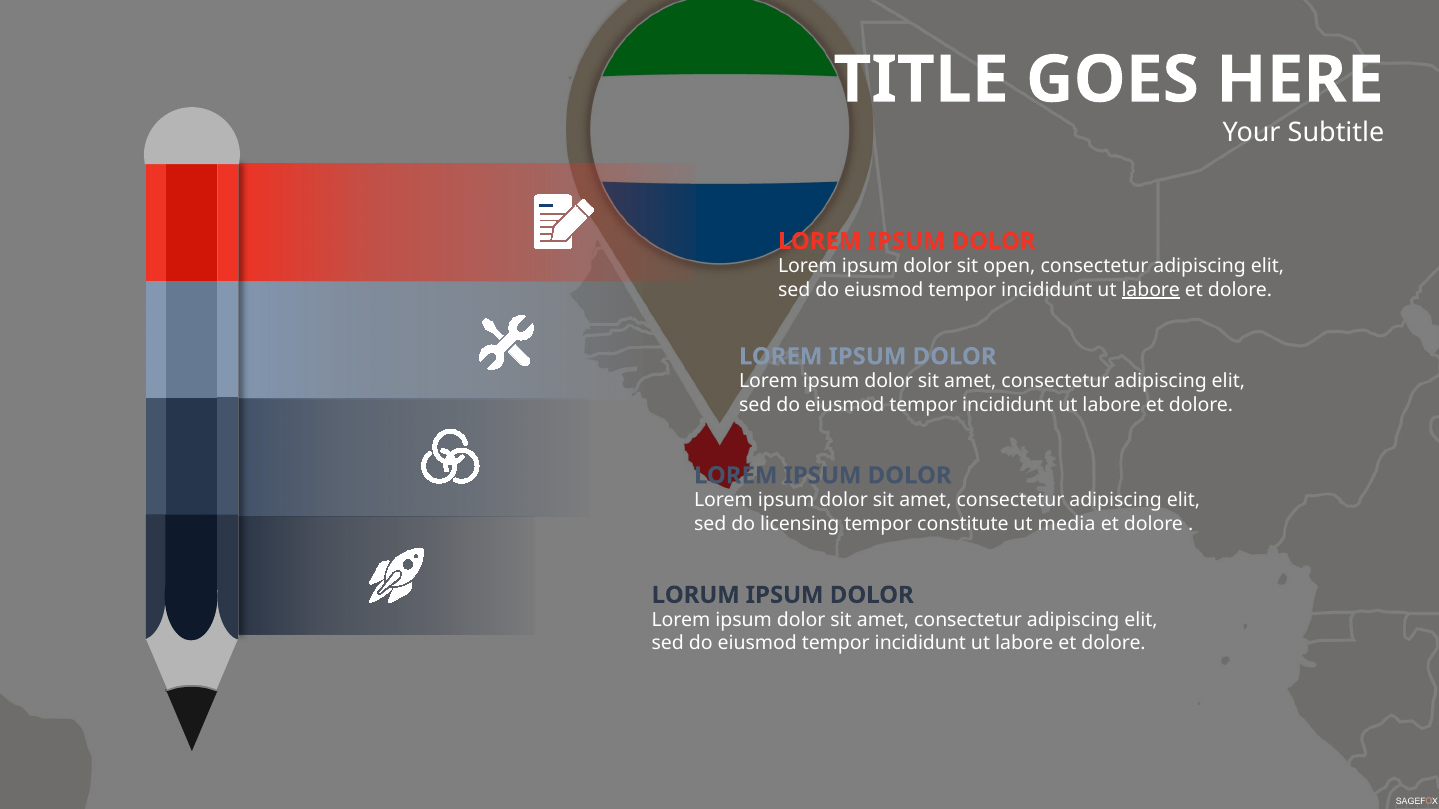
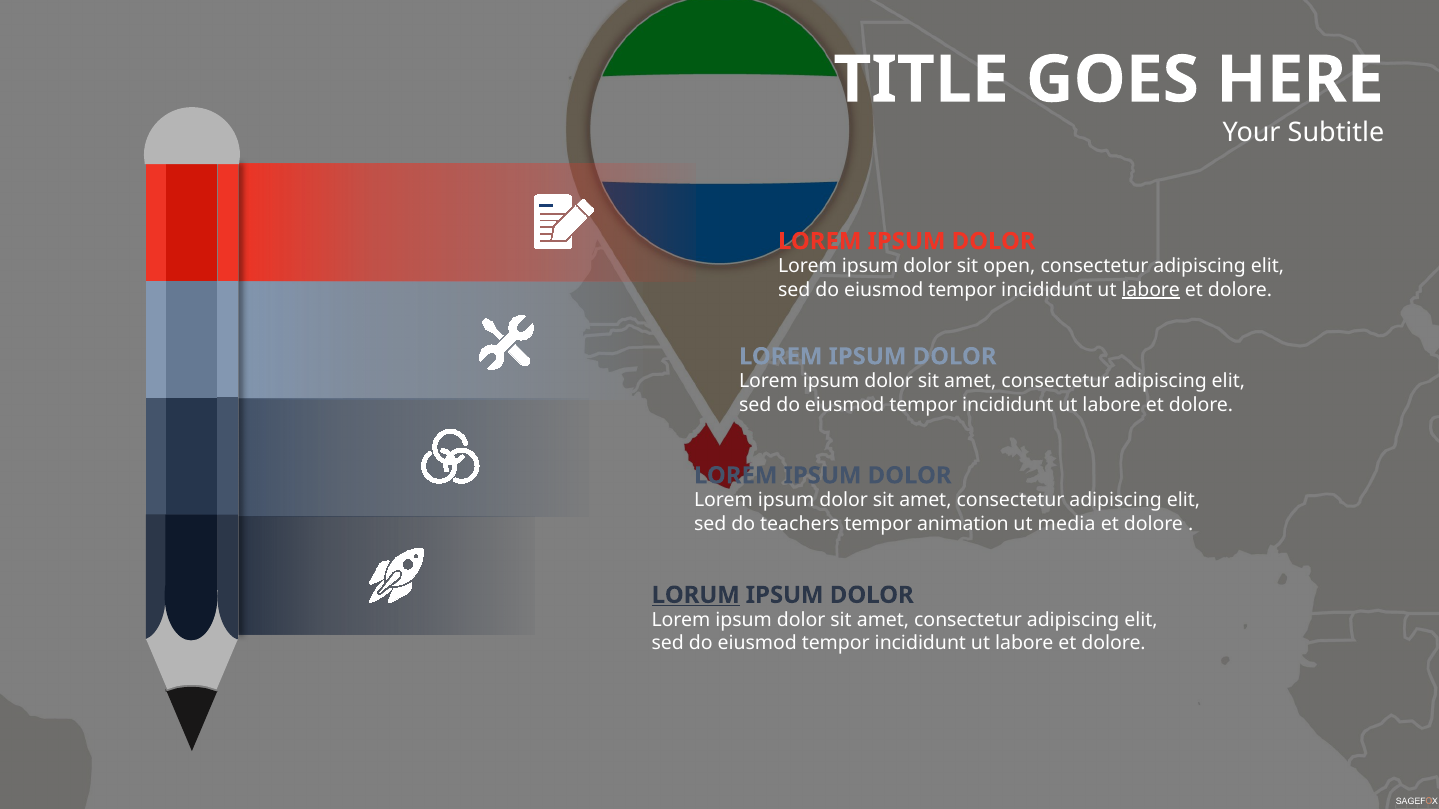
licensing: licensing -> teachers
constitute: constitute -> animation
LORUM underline: none -> present
